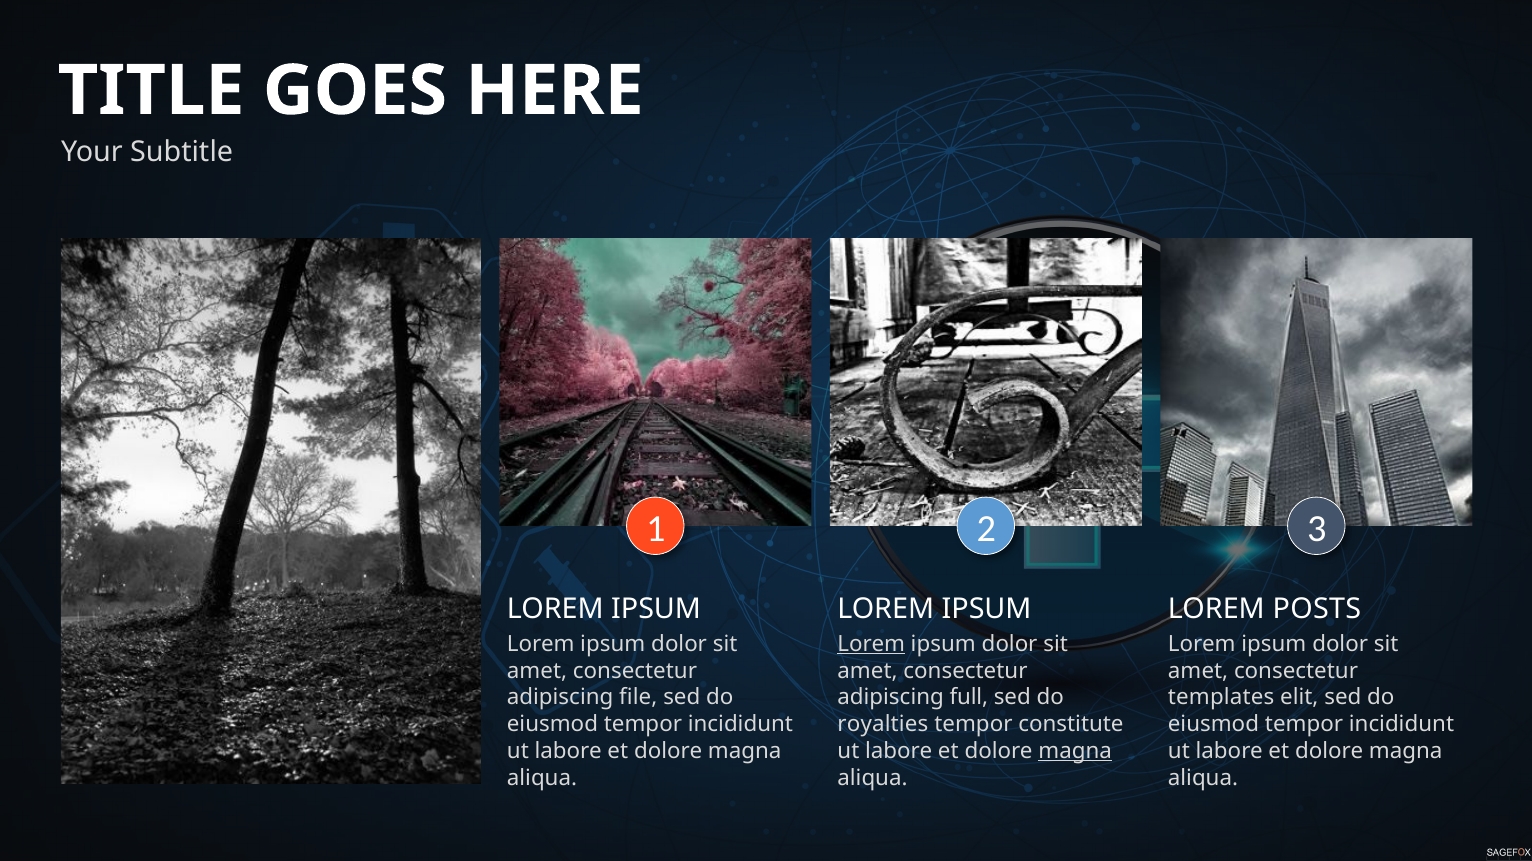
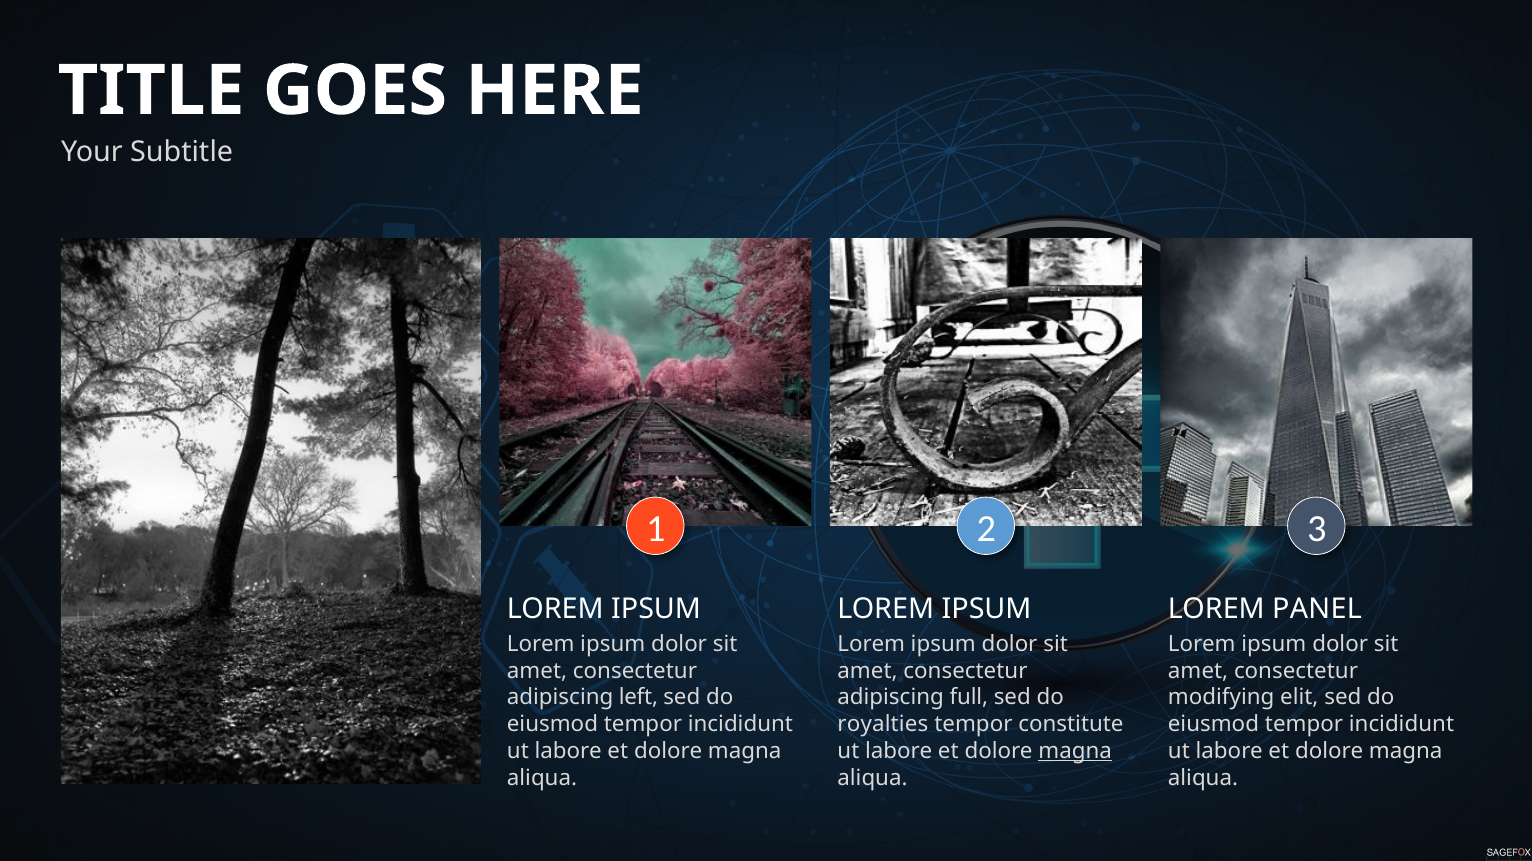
POSTS: POSTS -> PANEL
Lorem at (871, 645) underline: present -> none
file: file -> left
templates: templates -> modifying
